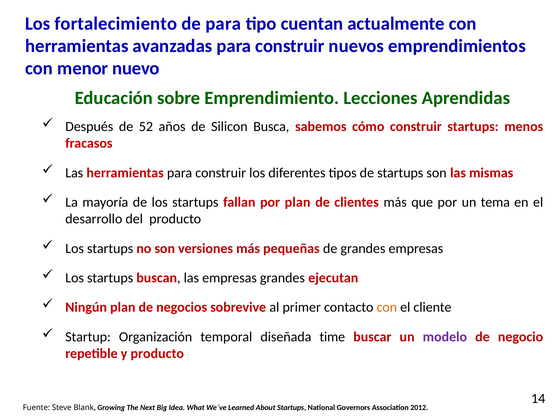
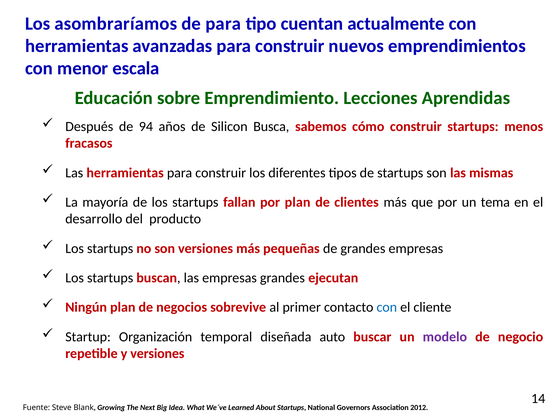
fortalecimiento: fortalecimiento -> asombraríamos
nuevo: nuevo -> escala
52: 52 -> 94
con at (387, 307) colour: orange -> blue
time: time -> auto
y producto: producto -> versiones
